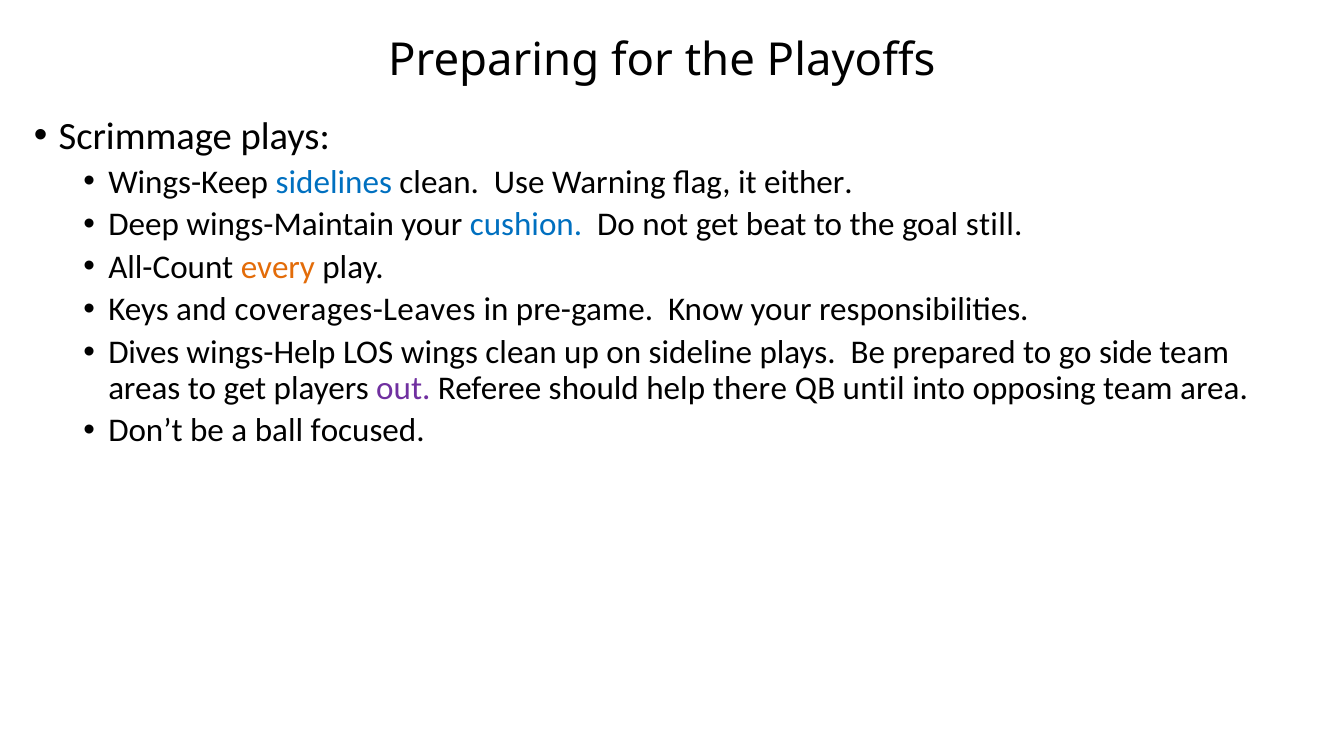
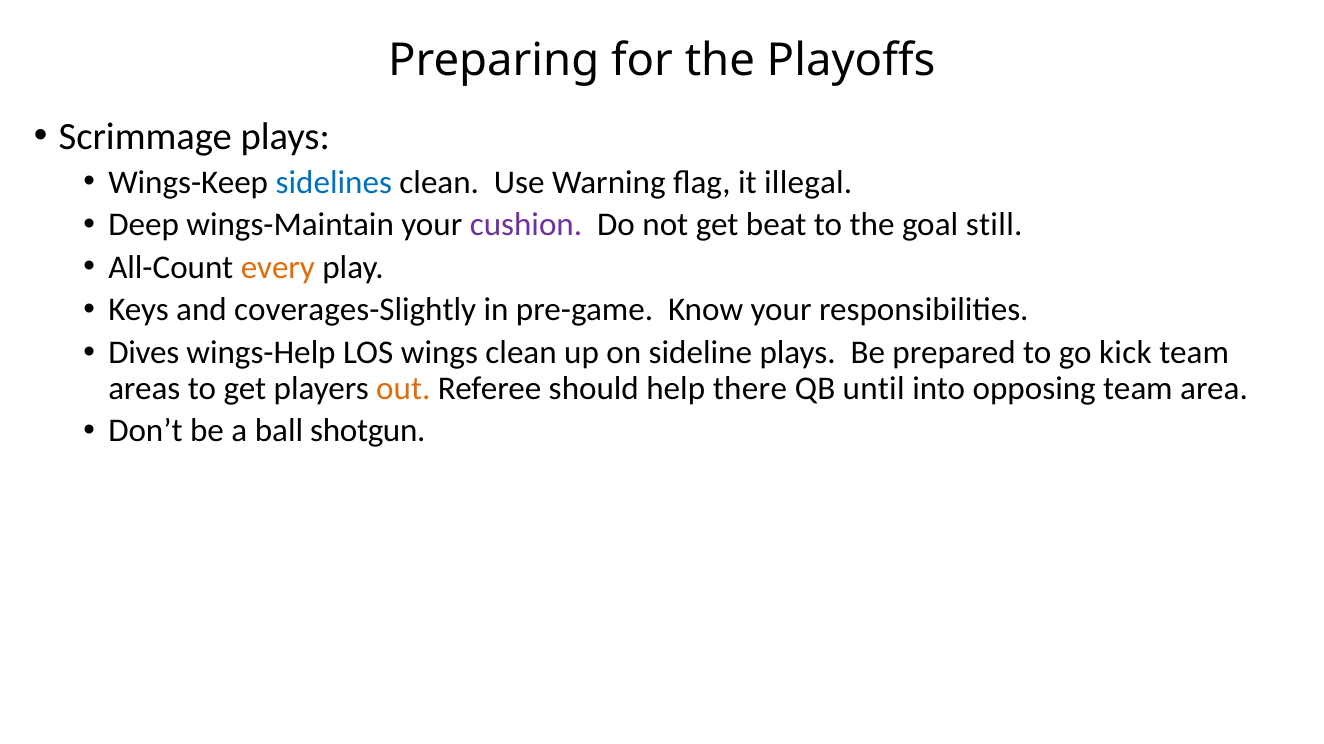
either: either -> illegal
cushion colour: blue -> purple
coverages-Leaves: coverages-Leaves -> coverages-Slightly
side: side -> kick
out colour: purple -> orange
focused: focused -> shotgun
